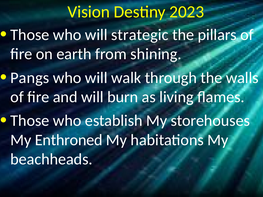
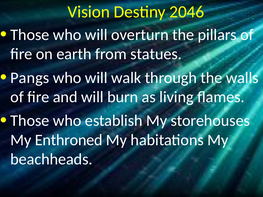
2023: 2023 -> 2046
strategic: strategic -> overturn
shining: shining -> statues
